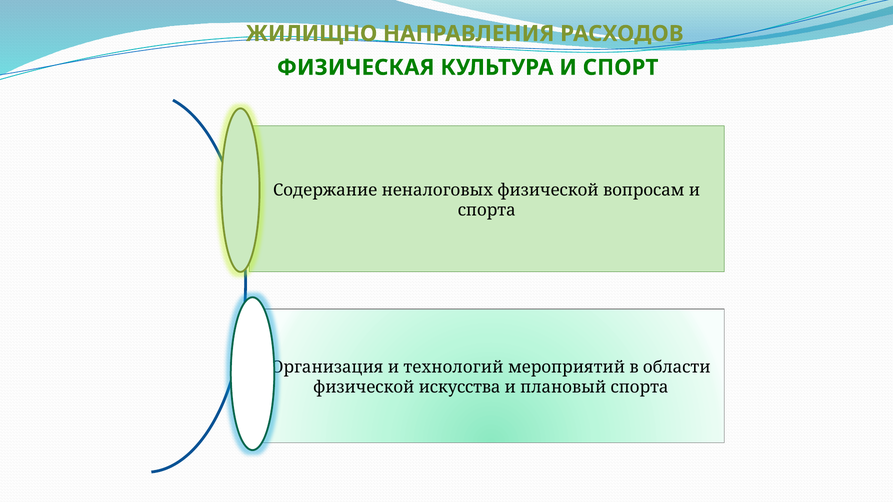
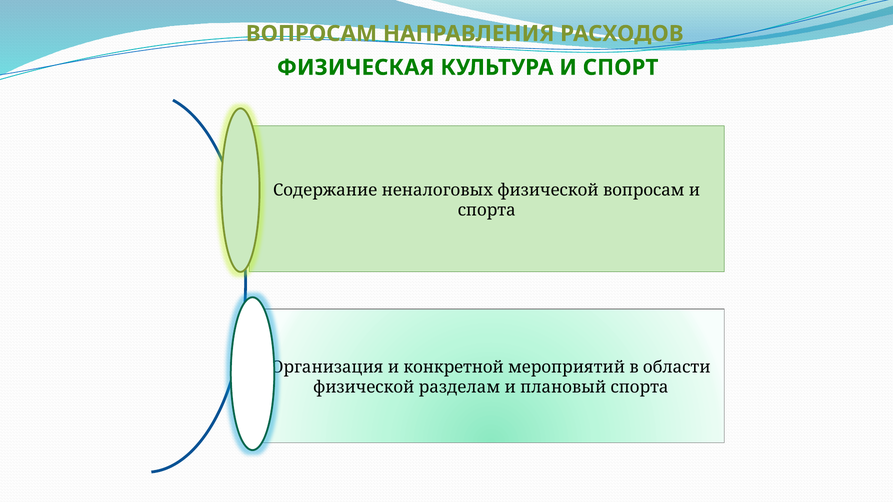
ЖИЛИЩНО at (312, 34): ЖИЛИЩНО -> ВОПРОСАМ
технологий: технологий -> конкретной
искусства: искусства -> разделам
